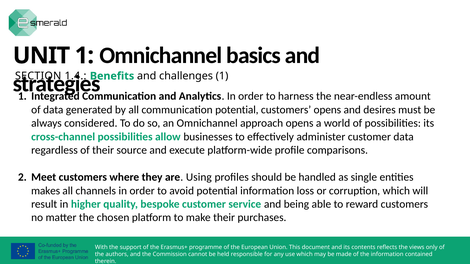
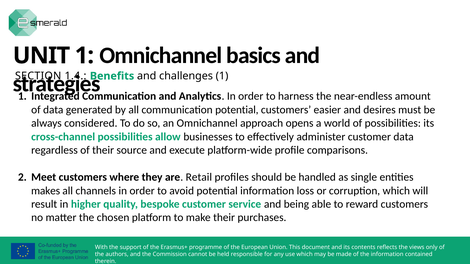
customers opens: opens -> easier
Using: Using -> Retail
